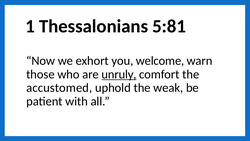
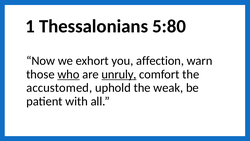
5:81: 5:81 -> 5:80
welcome: welcome -> affection
who underline: none -> present
